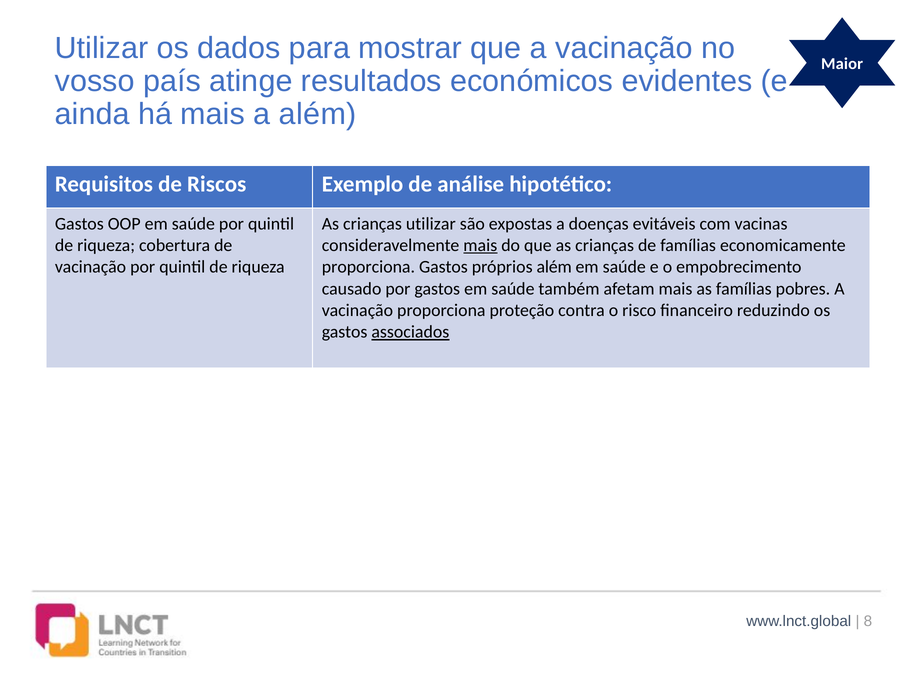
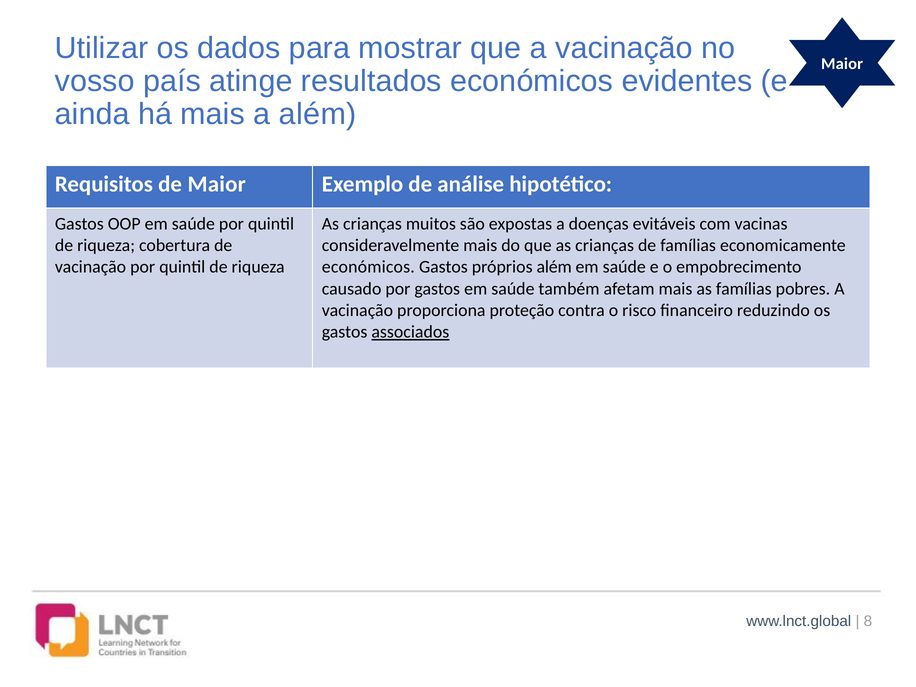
de Riscos: Riscos -> Maior
crianças utilizar: utilizar -> muitos
mais at (480, 245) underline: present -> none
proporciona at (368, 267): proporciona -> económicos
